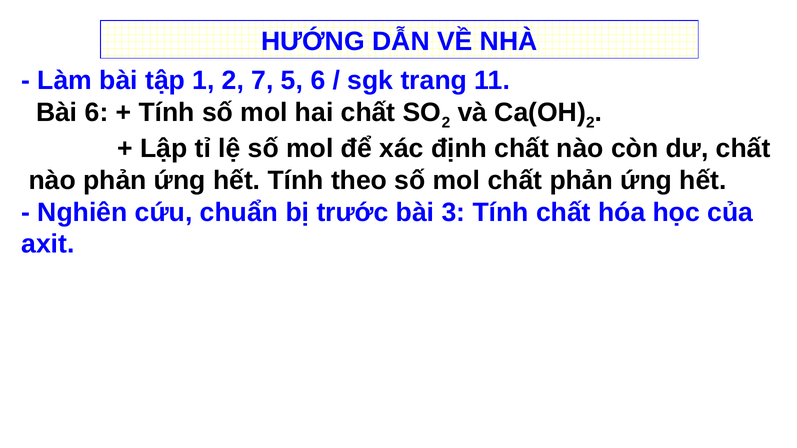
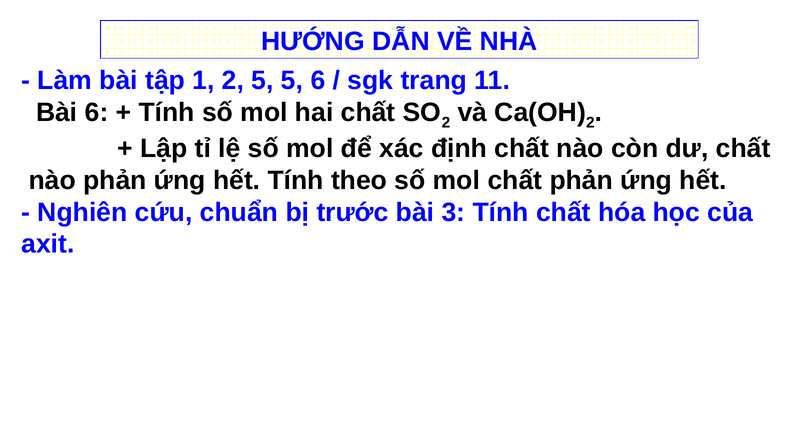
2 7: 7 -> 5
